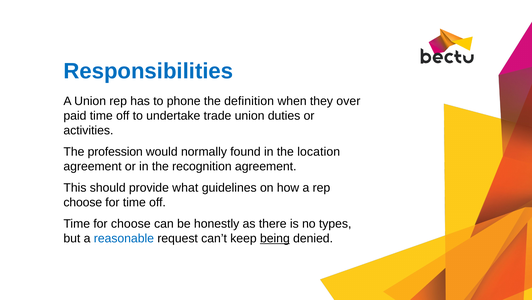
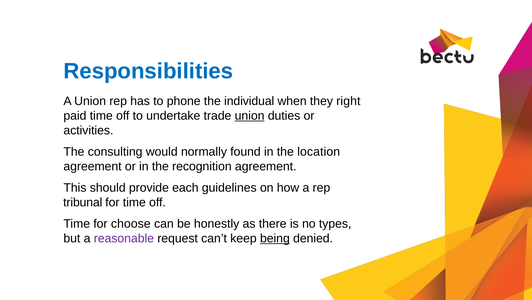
definition: definition -> individual
over: over -> right
union at (250, 116) underline: none -> present
profession: profession -> consulting
what: what -> each
choose at (83, 202): choose -> tribunal
reasonable colour: blue -> purple
